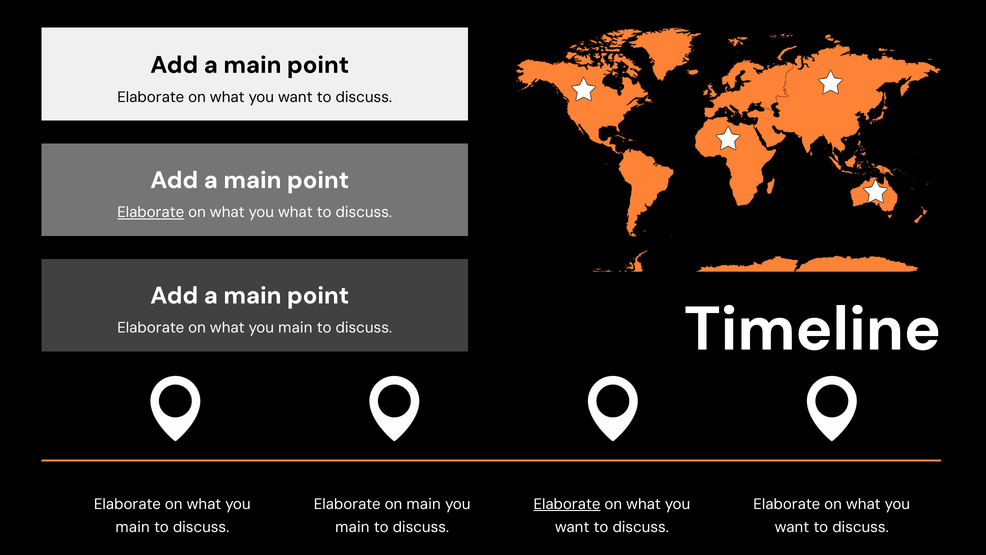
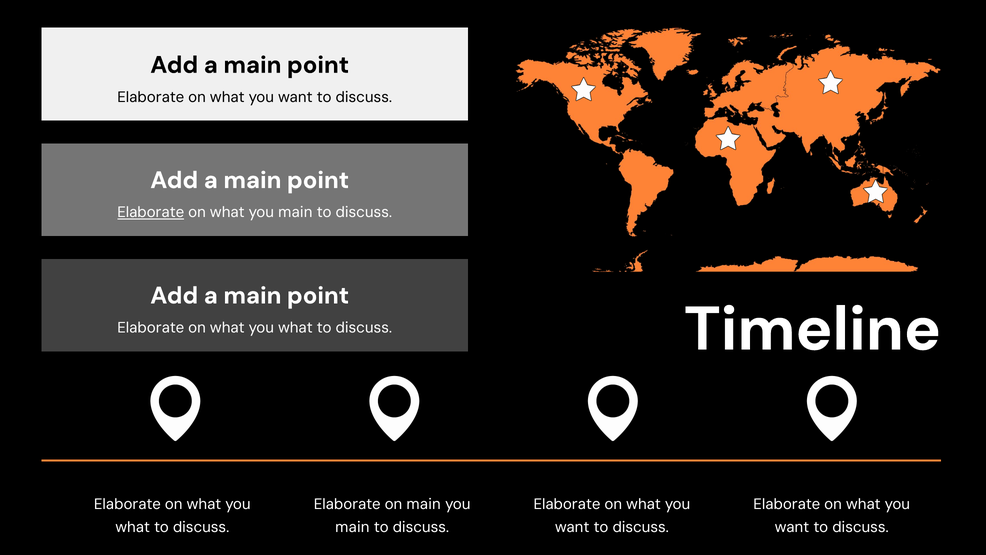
what you what: what -> main
main at (295, 328): main -> what
Elaborate at (567, 504) underline: present -> none
main at (133, 527): main -> what
